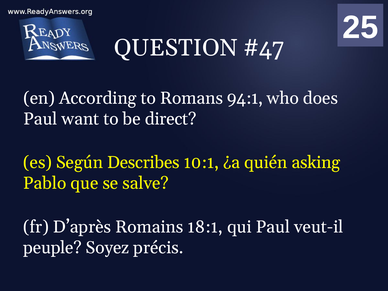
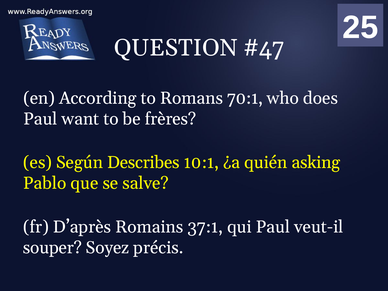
94:1: 94:1 -> 70:1
direct: direct -> frères
18:1: 18:1 -> 37:1
peuple: peuple -> souper
